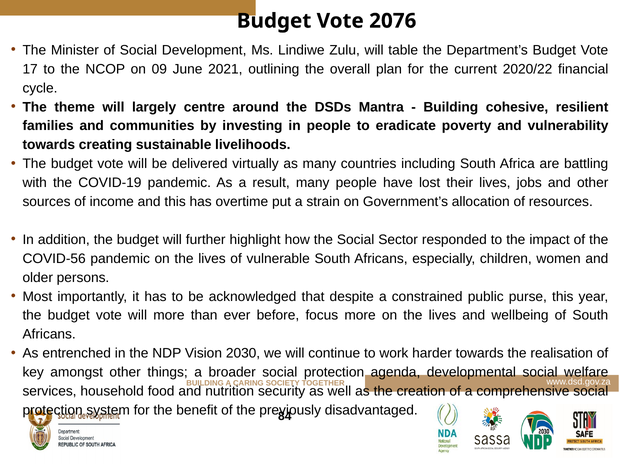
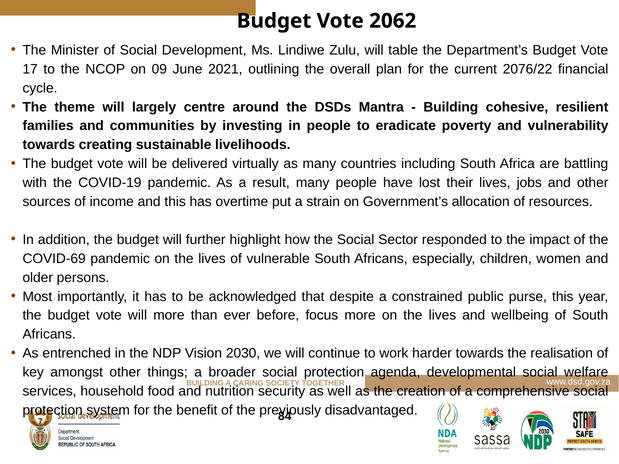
2076: 2076 -> 2062
2020/22: 2020/22 -> 2076/22
COVID-56: COVID-56 -> COVID-69
